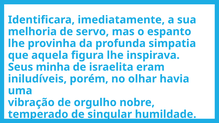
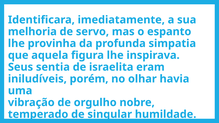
minha: minha -> sentia
